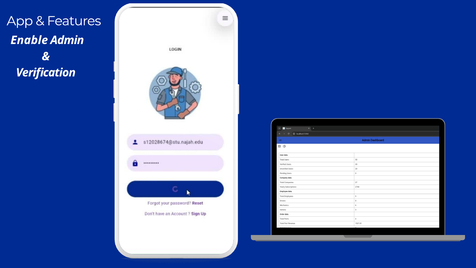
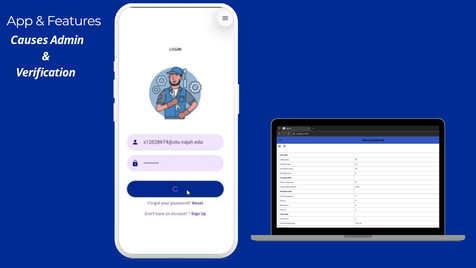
Enable: Enable -> Causes
